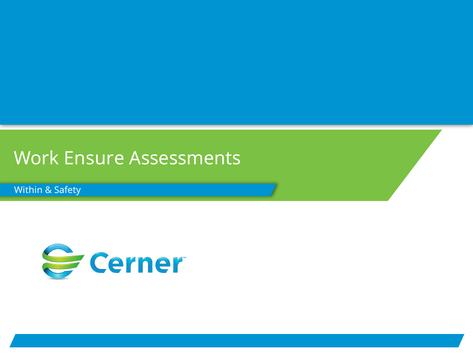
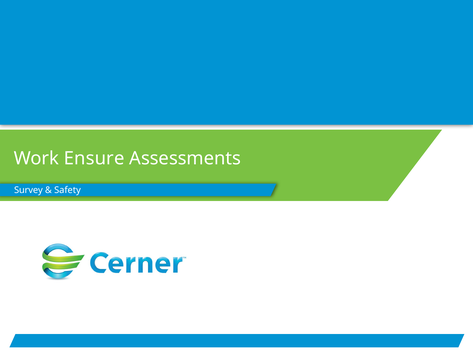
Within: Within -> Survey
